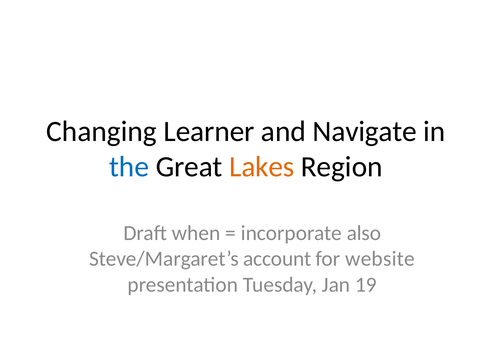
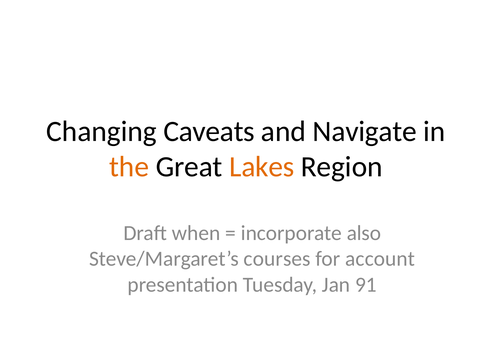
Learner: Learner -> Caveats
the colour: blue -> orange
account: account -> courses
website: website -> account
19: 19 -> 91
